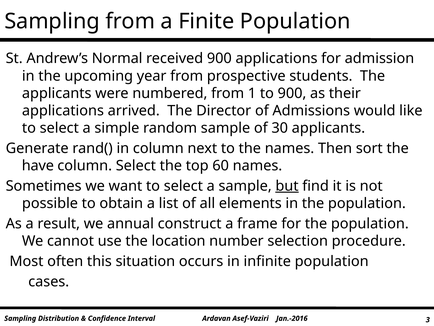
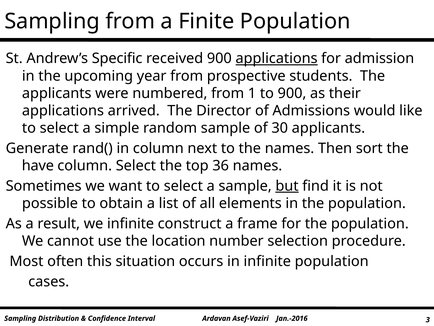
Normal: Normal -> Specific
applications at (277, 58) underline: none -> present
60: 60 -> 36
we annual: annual -> infinite
